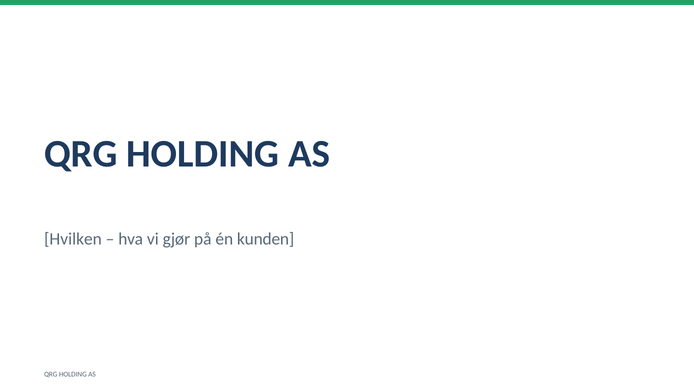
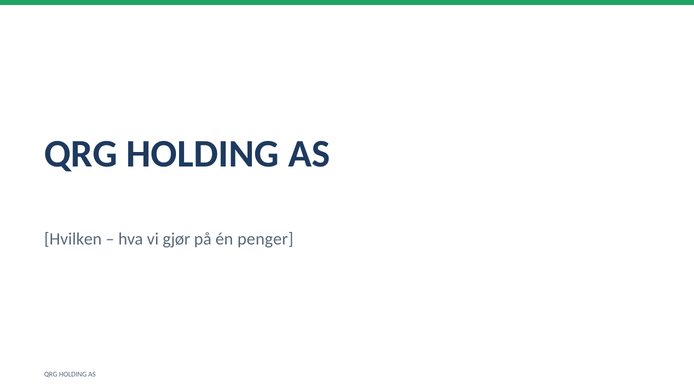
kunden: kunden -> penger
